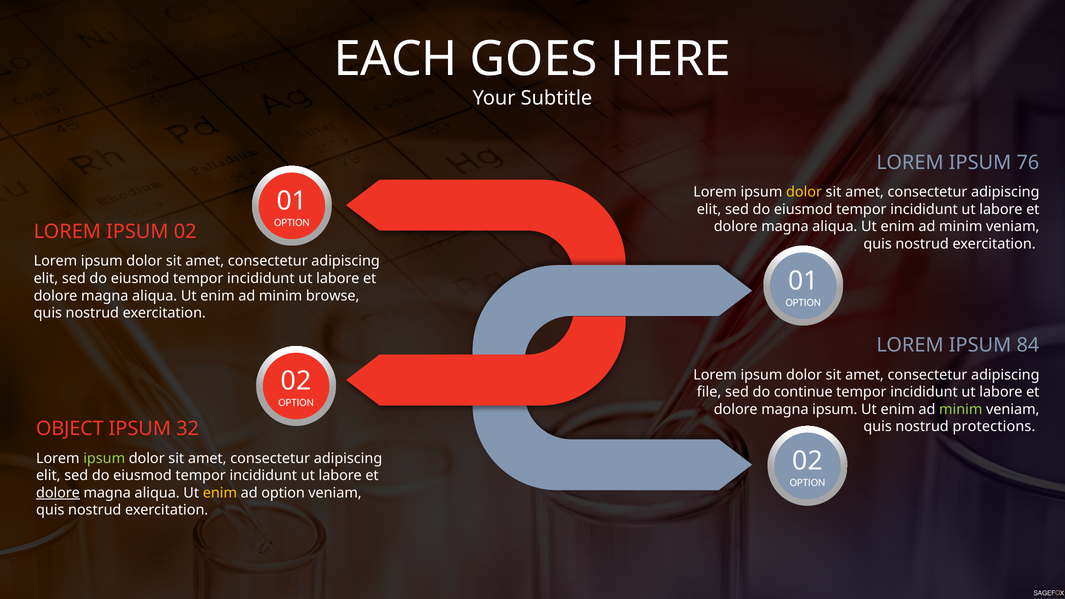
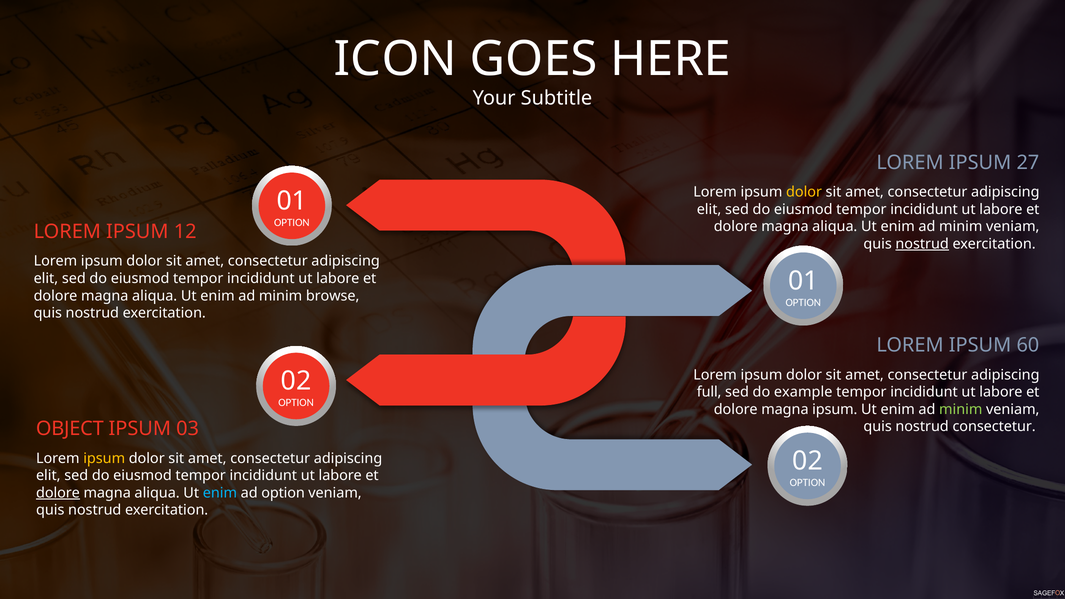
EACH: EACH -> ICON
76: 76 -> 27
IPSUM 02: 02 -> 12
nostrud at (922, 244) underline: none -> present
84: 84 -> 60
file: file -> full
continue: continue -> example
nostrud protections: protections -> consectetur
32: 32 -> 03
ipsum at (104, 458) colour: light green -> yellow
enim at (220, 493) colour: yellow -> light blue
